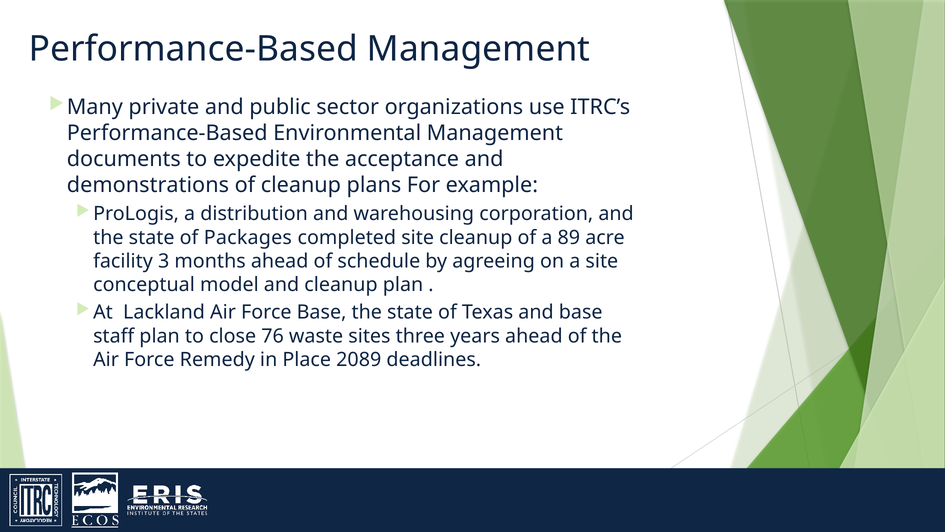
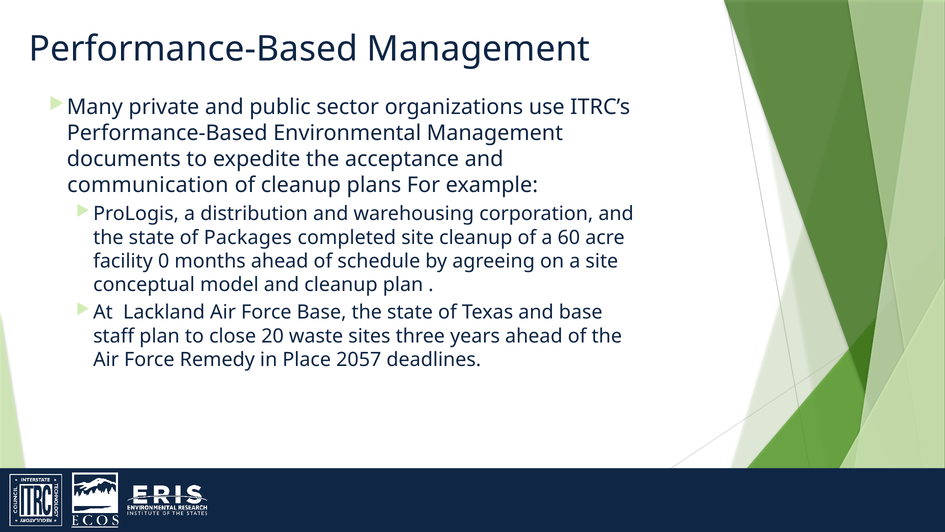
demonstrations: demonstrations -> communication
89: 89 -> 60
3: 3 -> 0
76: 76 -> 20
2089: 2089 -> 2057
